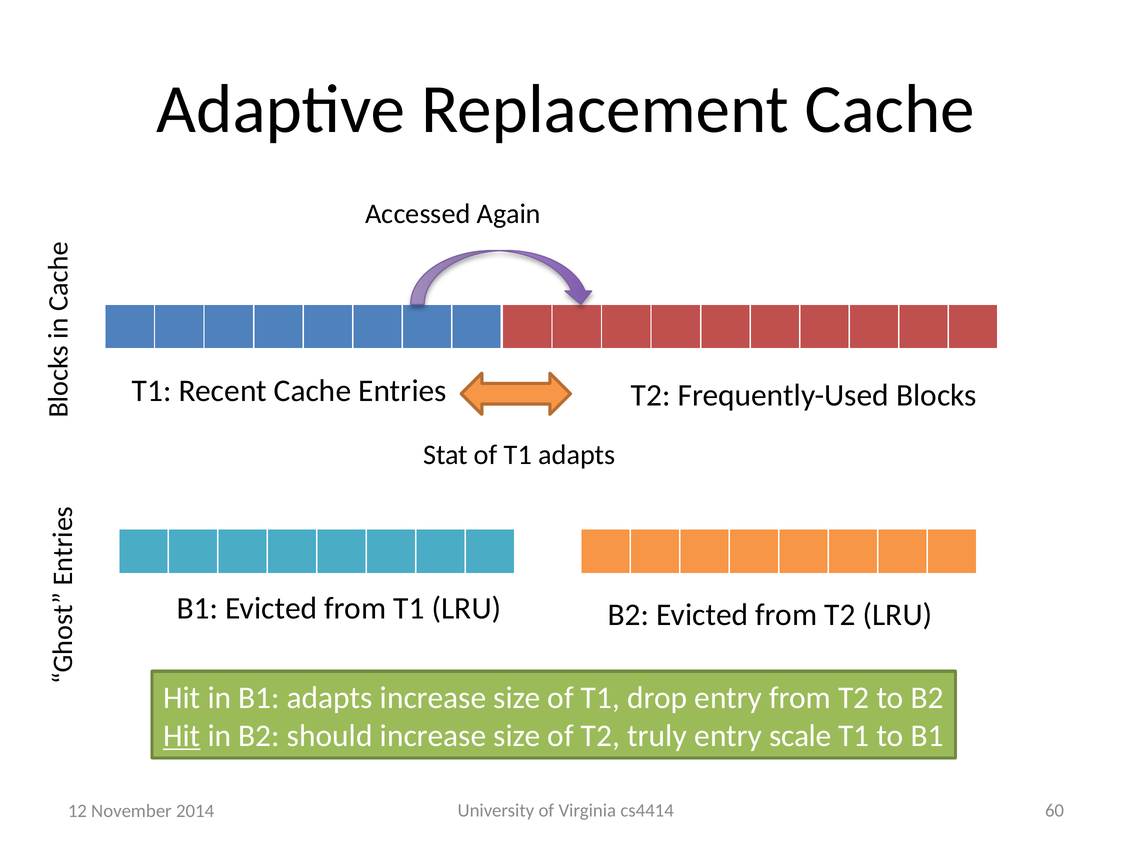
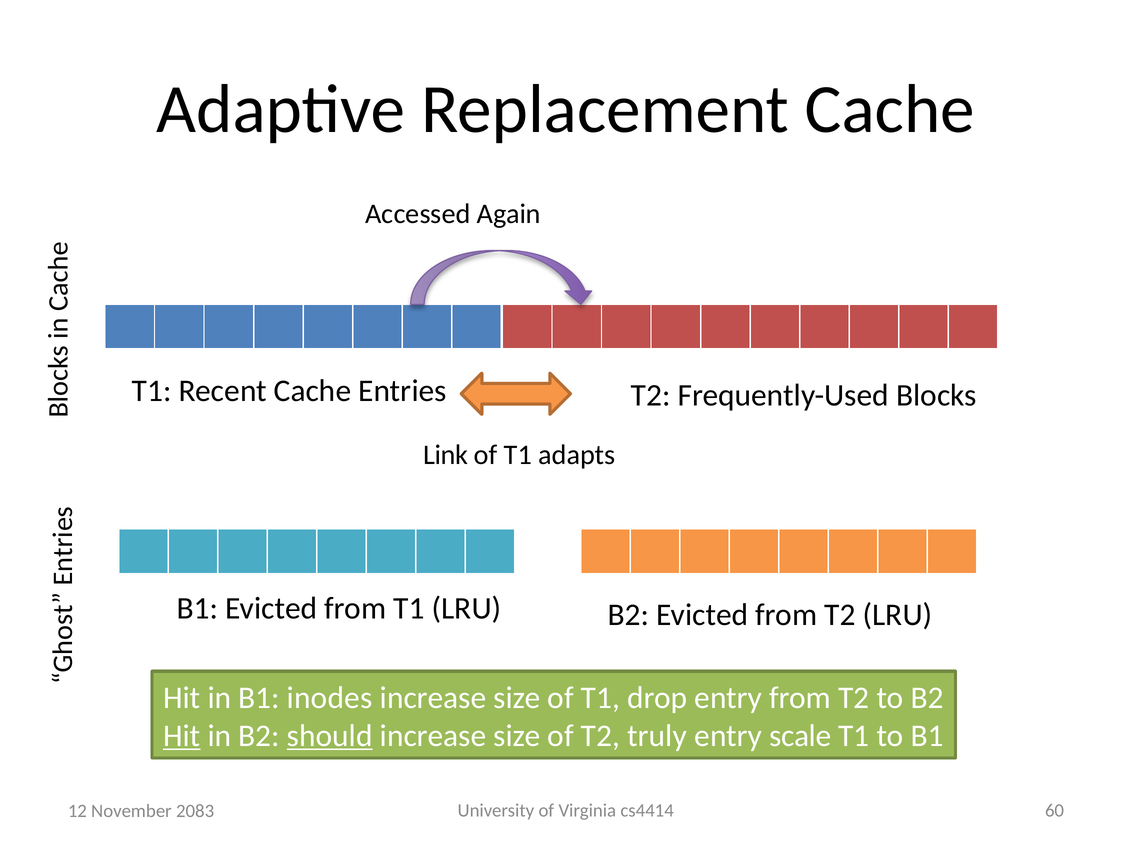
Stat: Stat -> Link
B1 adapts: adapts -> inodes
should underline: none -> present
2014: 2014 -> 2083
